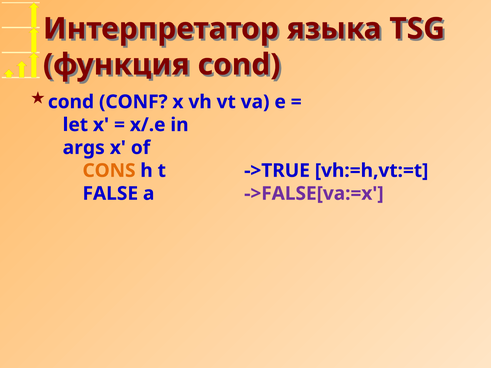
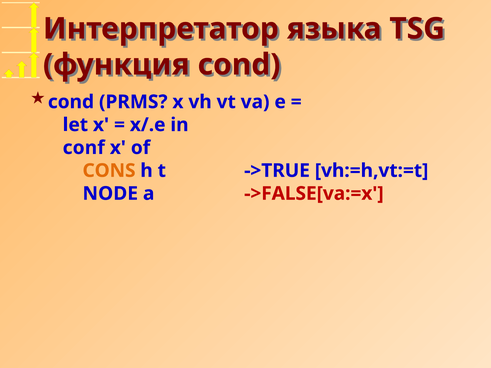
CONF: CONF -> PRMS
args: args -> conf
FALSE: FALSE -> NODE
->FALSE[va:=x colour: purple -> red
